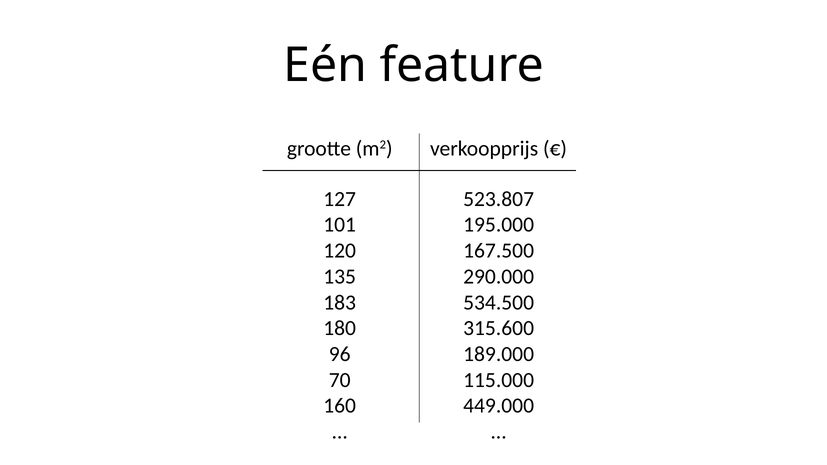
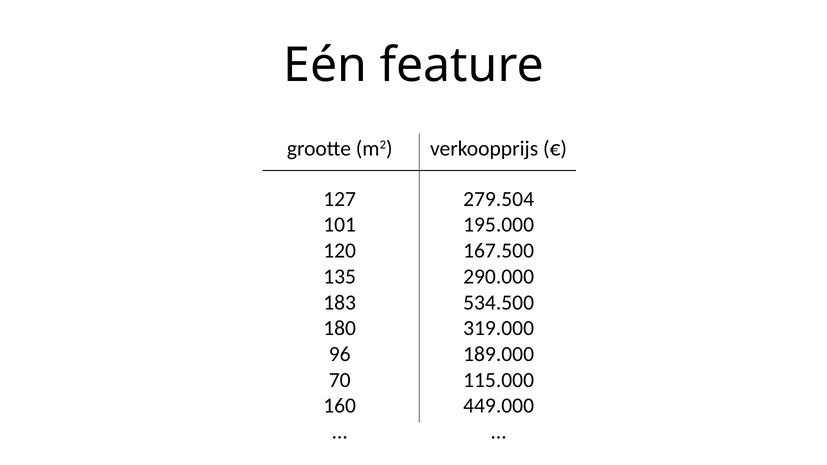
523.807: 523.807 -> 279.504
315.600: 315.600 -> 319.000
